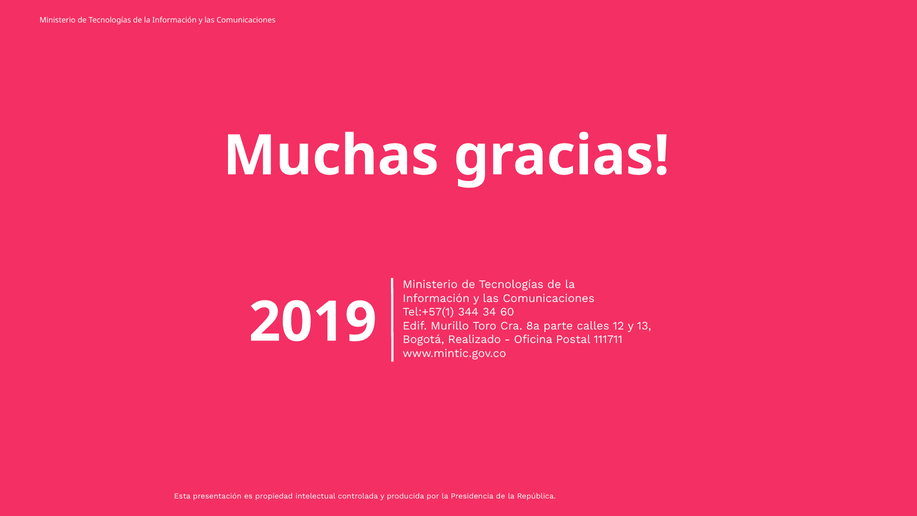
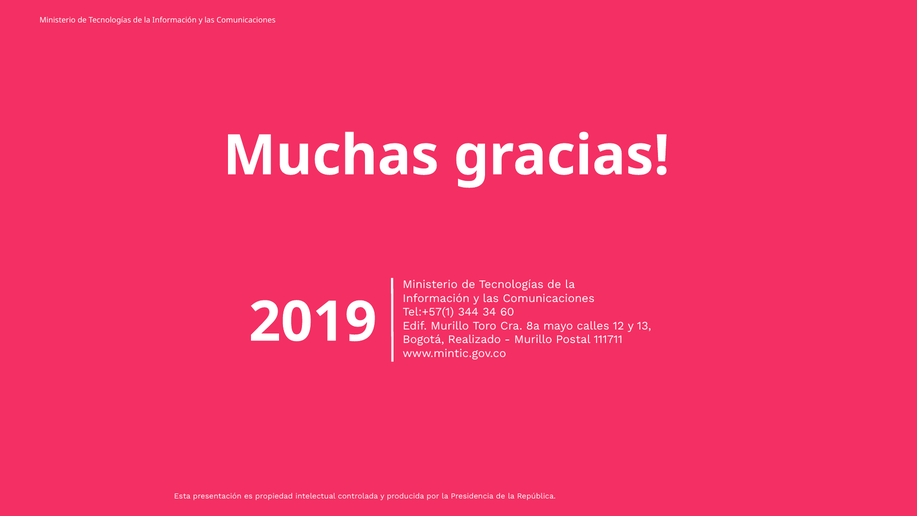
parte: parte -> mayo
Oficina at (533, 339): Oficina -> Murillo
